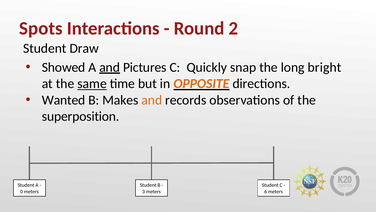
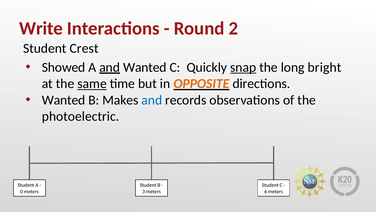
Spots: Spots -> Write
Draw: Draw -> Crest
and Pictures: Pictures -> Wanted
snap underline: none -> present
and at (152, 100) colour: orange -> blue
superposition: superposition -> photoelectric
